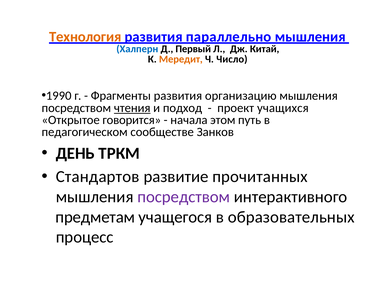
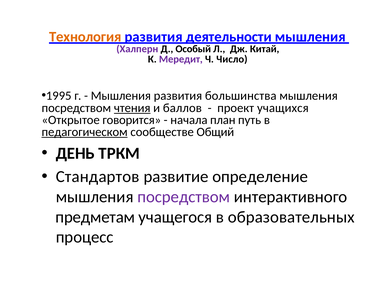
параллельно: параллельно -> деятельности
Халперн colour: blue -> purple
Первый: Первый -> Особый
Мередит colour: orange -> purple
1990: 1990 -> 1995
Фрагменты at (121, 96): Фрагменты -> Мышления
организацию: организацию -> большинства
подход: подход -> баллов
этом: этом -> план
педагогическом underline: none -> present
Занков: Занков -> Общий
прочитанных: прочитанных -> определение
